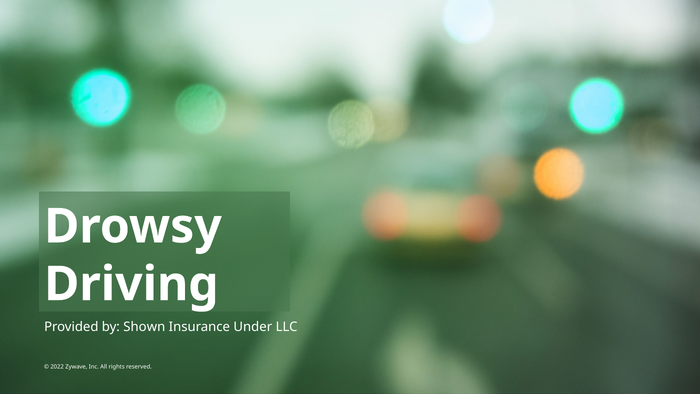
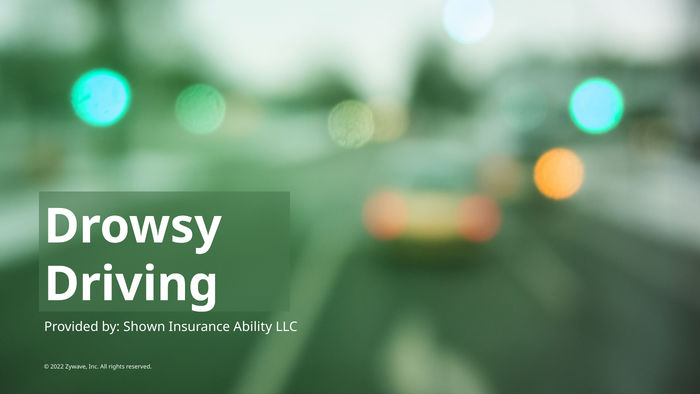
Under: Under -> Ability
